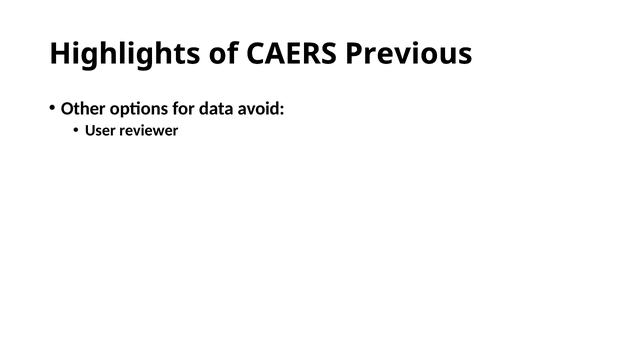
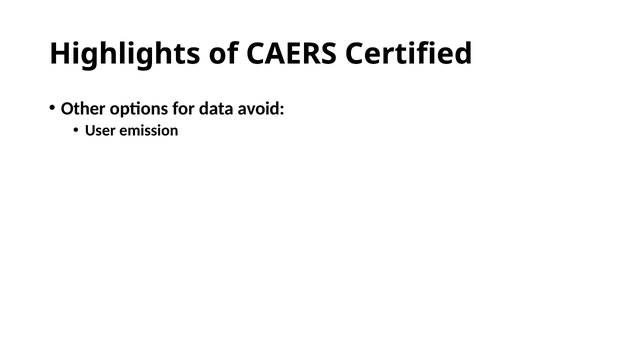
Previous: Previous -> Certified
reviewer: reviewer -> emission
